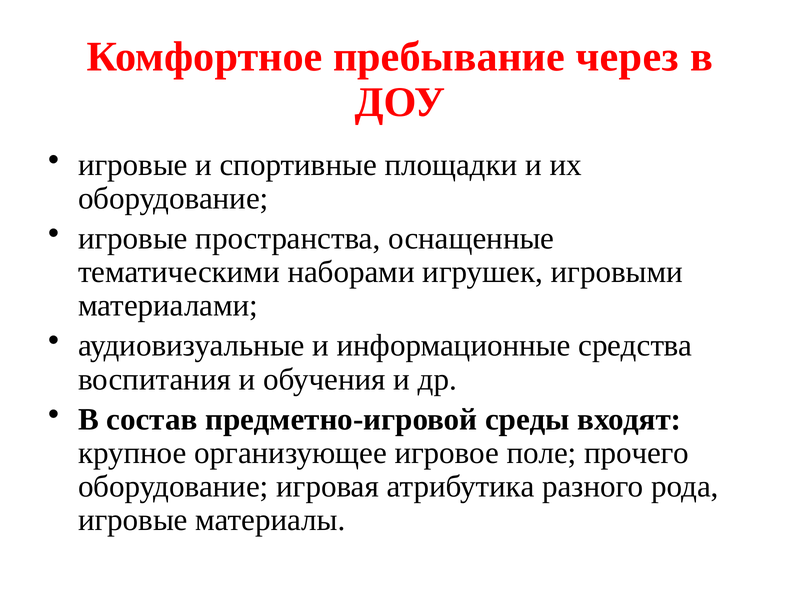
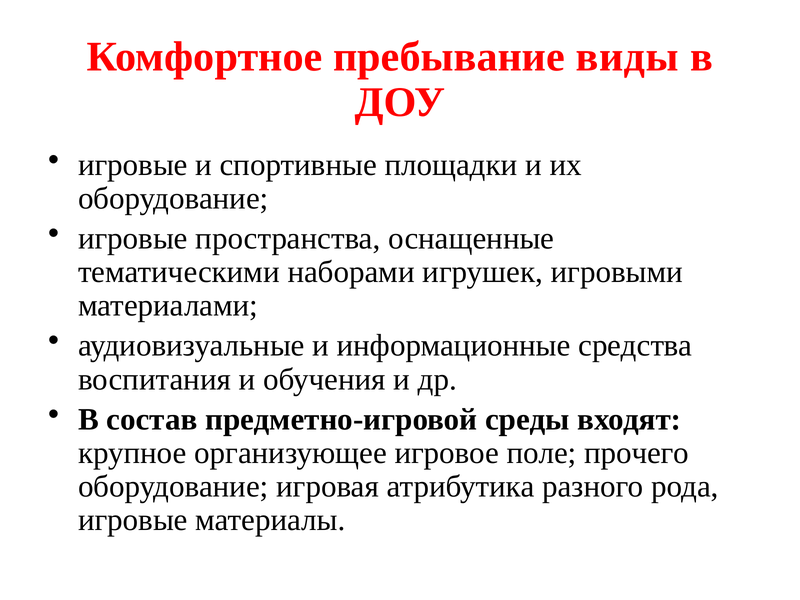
через: через -> виды
